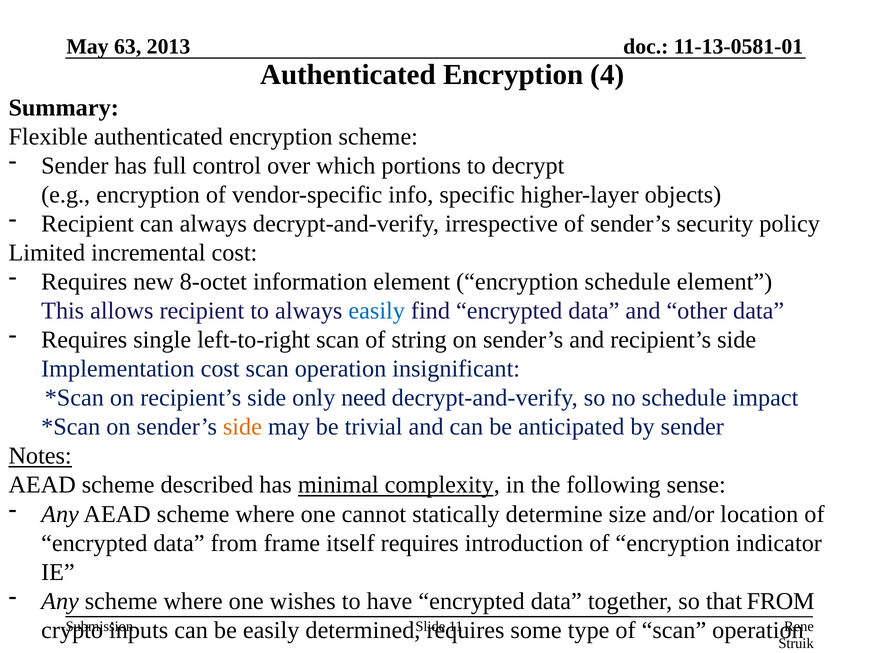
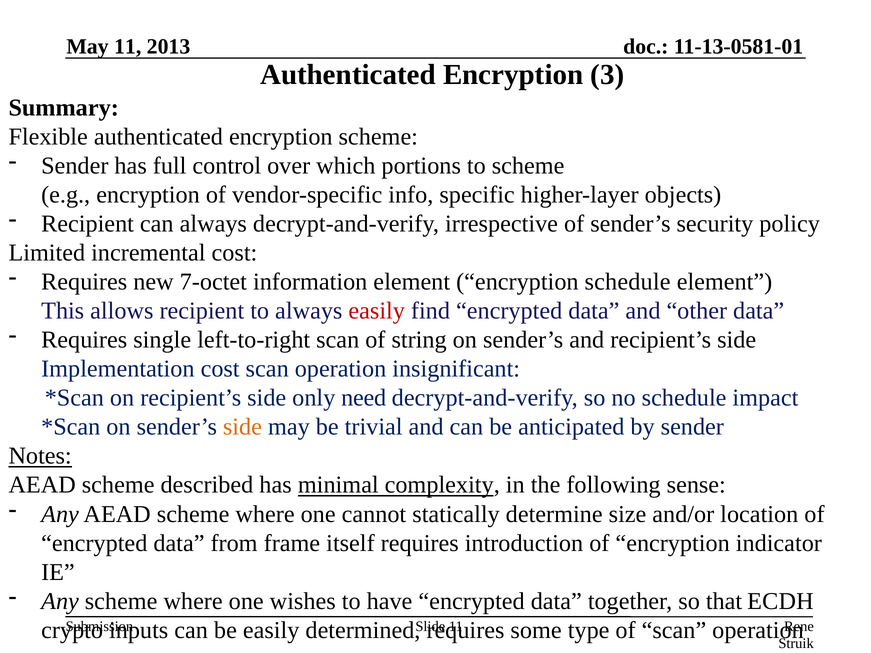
May 63: 63 -> 11
4: 4 -> 3
to decrypt: decrypt -> scheme
8-octet: 8-octet -> 7-octet
easily at (377, 311) colour: blue -> red
that FROM: FROM -> ECDH
